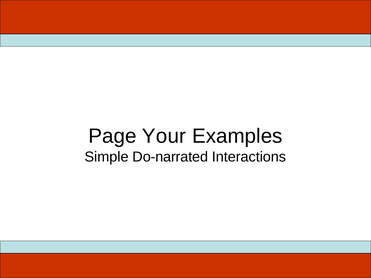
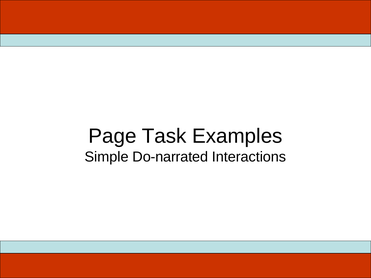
Your: Your -> Task
